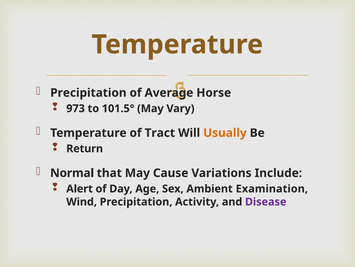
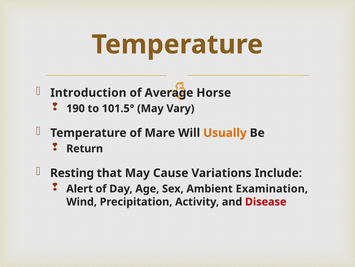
Precipitation at (88, 93): Precipitation -> Introduction
973: 973 -> 190
Tract: Tract -> Mare
Normal: Normal -> Resting
Disease colour: purple -> red
